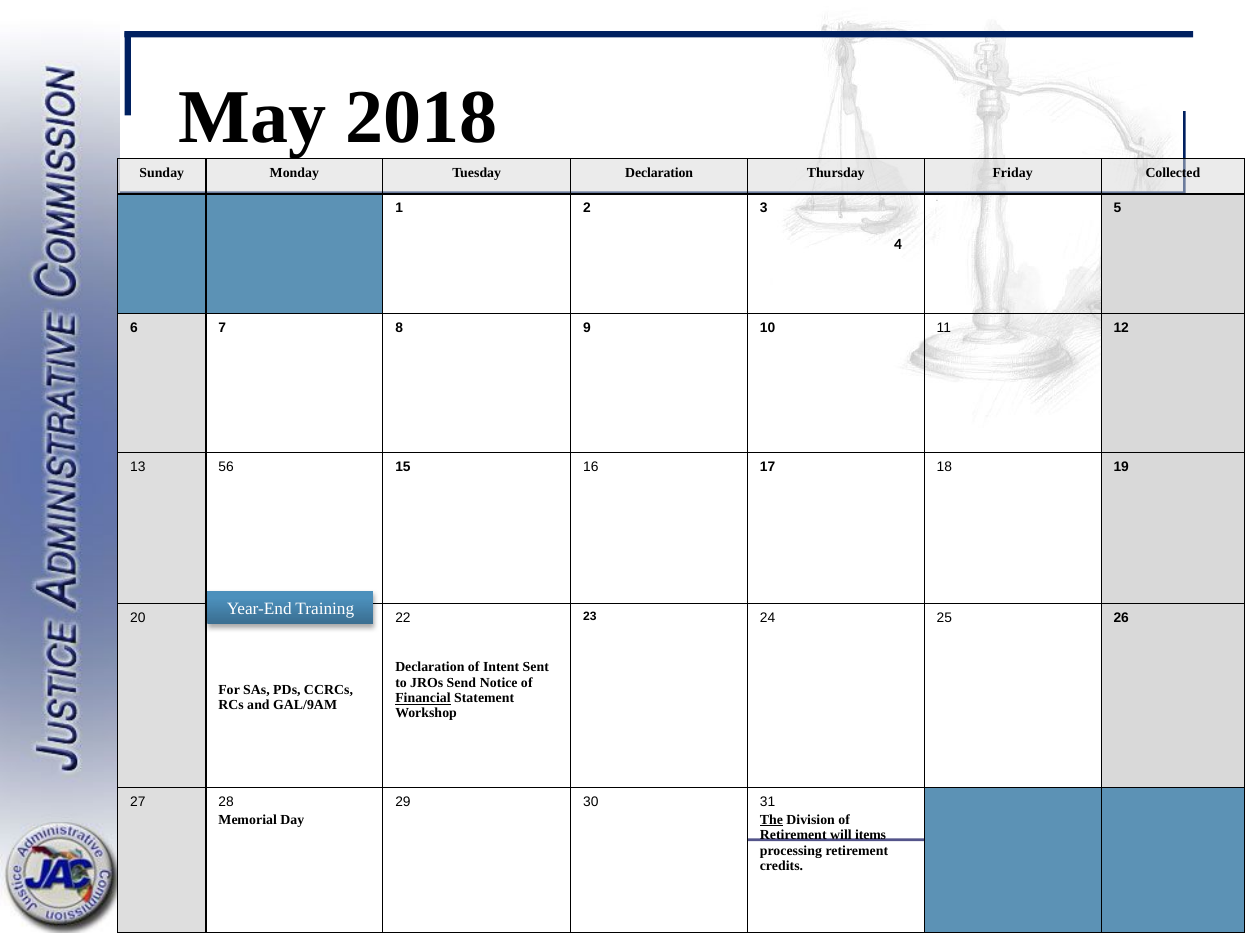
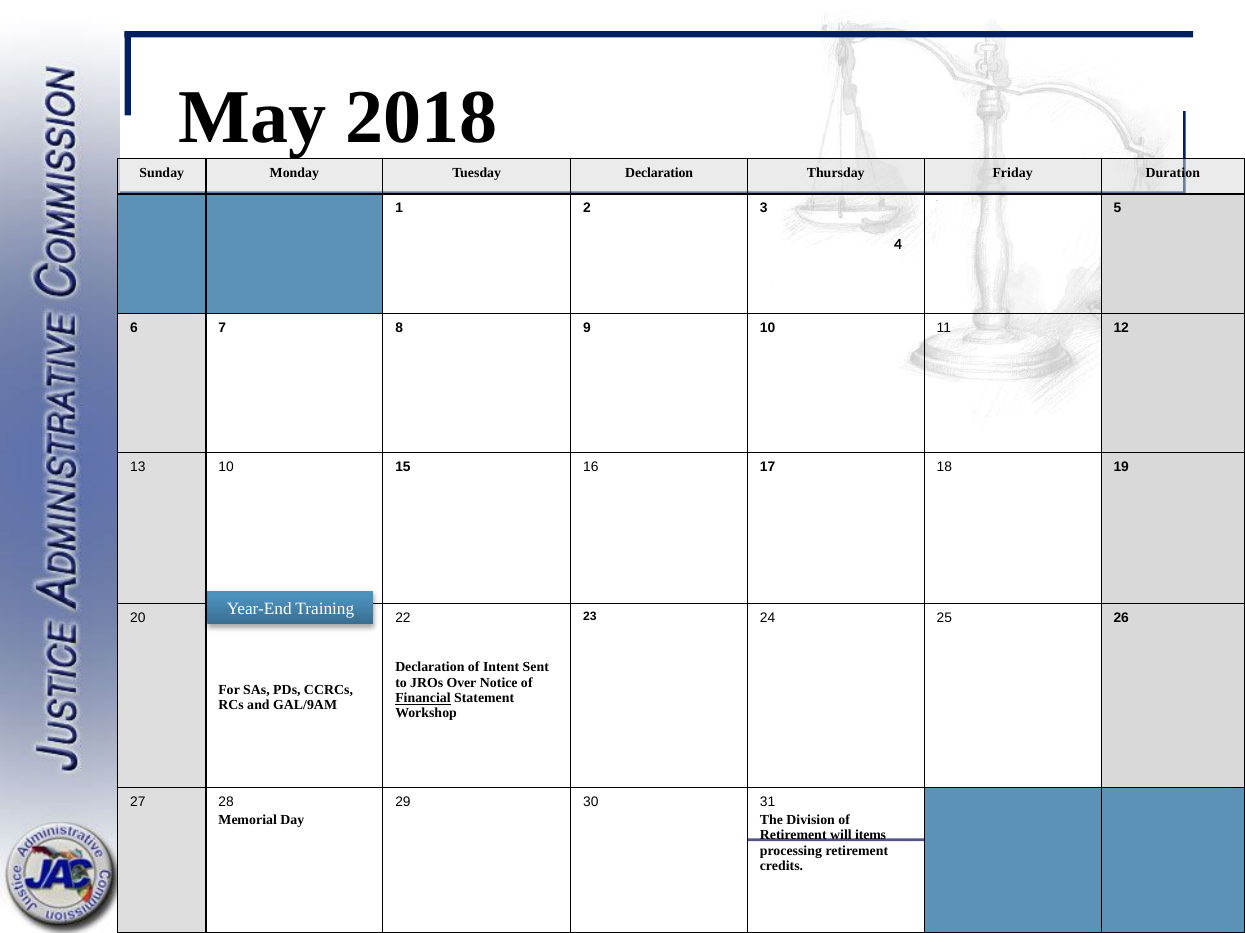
Collected: Collected -> Duration
13 56: 56 -> 10
Send: Send -> Over
The underline: present -> none
